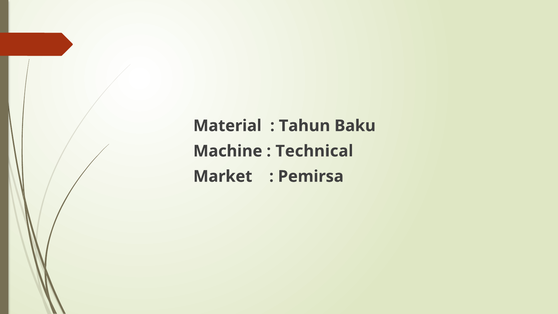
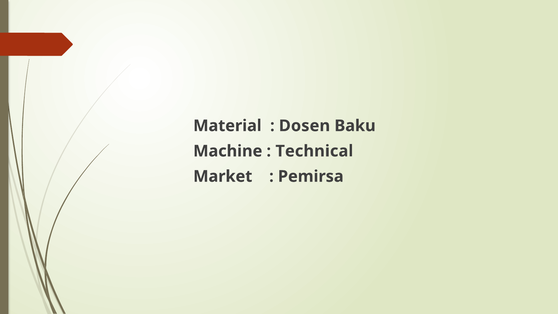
Tahun: Tahun -> Dosen
